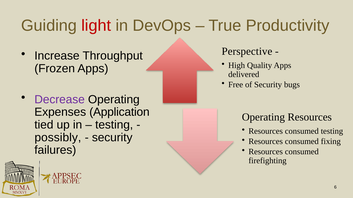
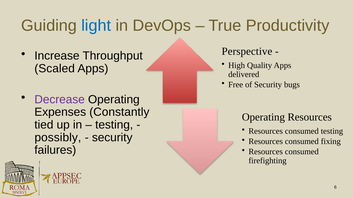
light colour: red -> blue
Frozen: Frozen -> Scaled
Application: Application -> Constantly
